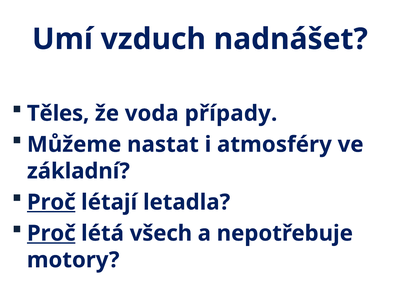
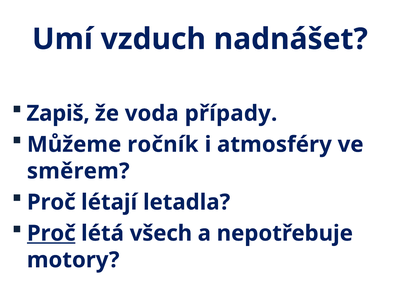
Těles: Těles -> Zapiš
nastat: nastat -> ročník
základní: základní -> směrem
Proč at (51, 202) underline: present -> none
